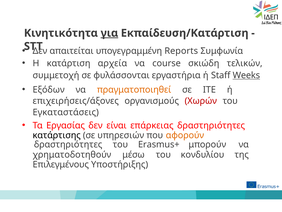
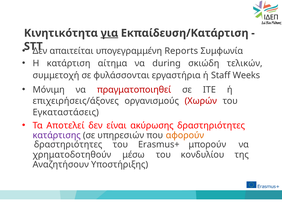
αρχεία: αρχεία -> αίτημα
course: course -> during
Weeks underline: present -> none
Εξόδων: Εξόδων -> Μόνιμη
πραγματοποιηθεί colour: orange -> red
Εργασίας: Εργασίας -> Αποτελεί
επάρκειας: επάρκειας -> ακύρωσης
κατάρτισης colour: black -> purple
Επιλεγμένους: Επιλεγμένους -> Αναζητήσουν
